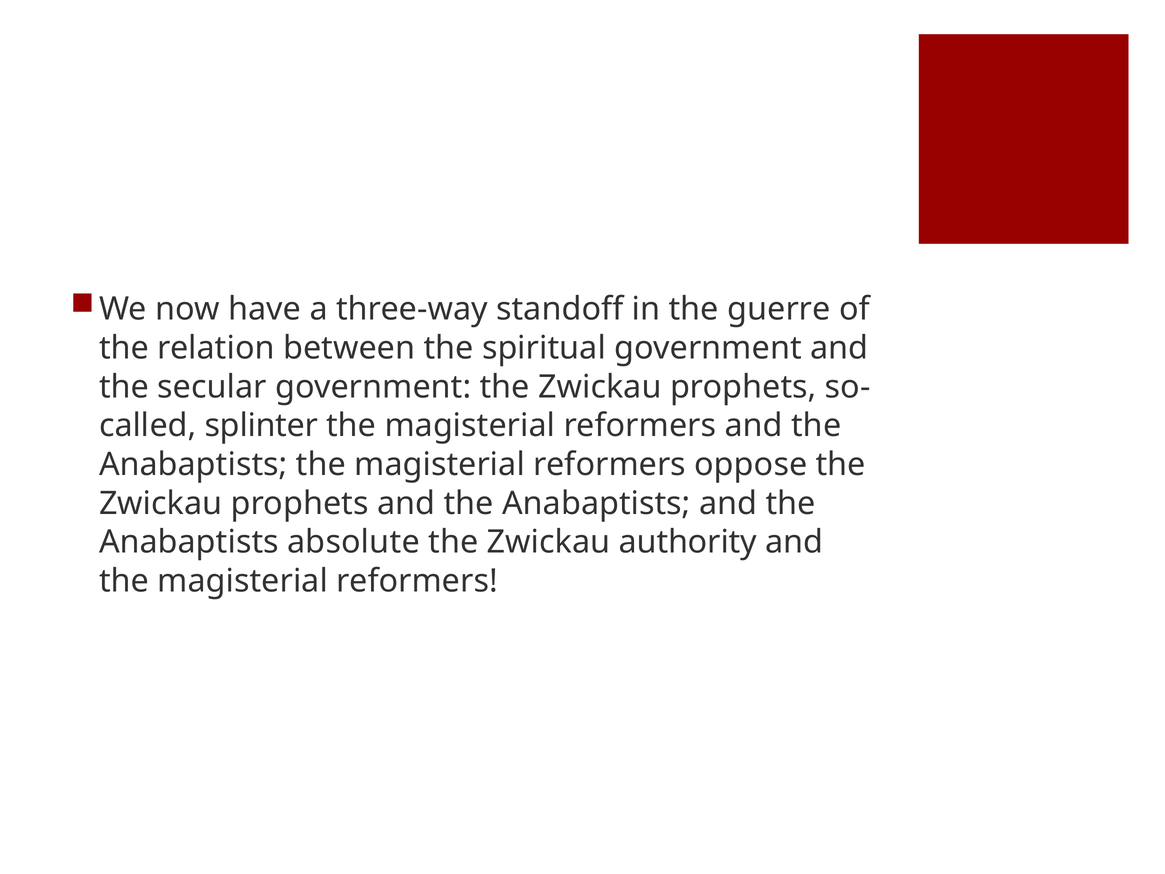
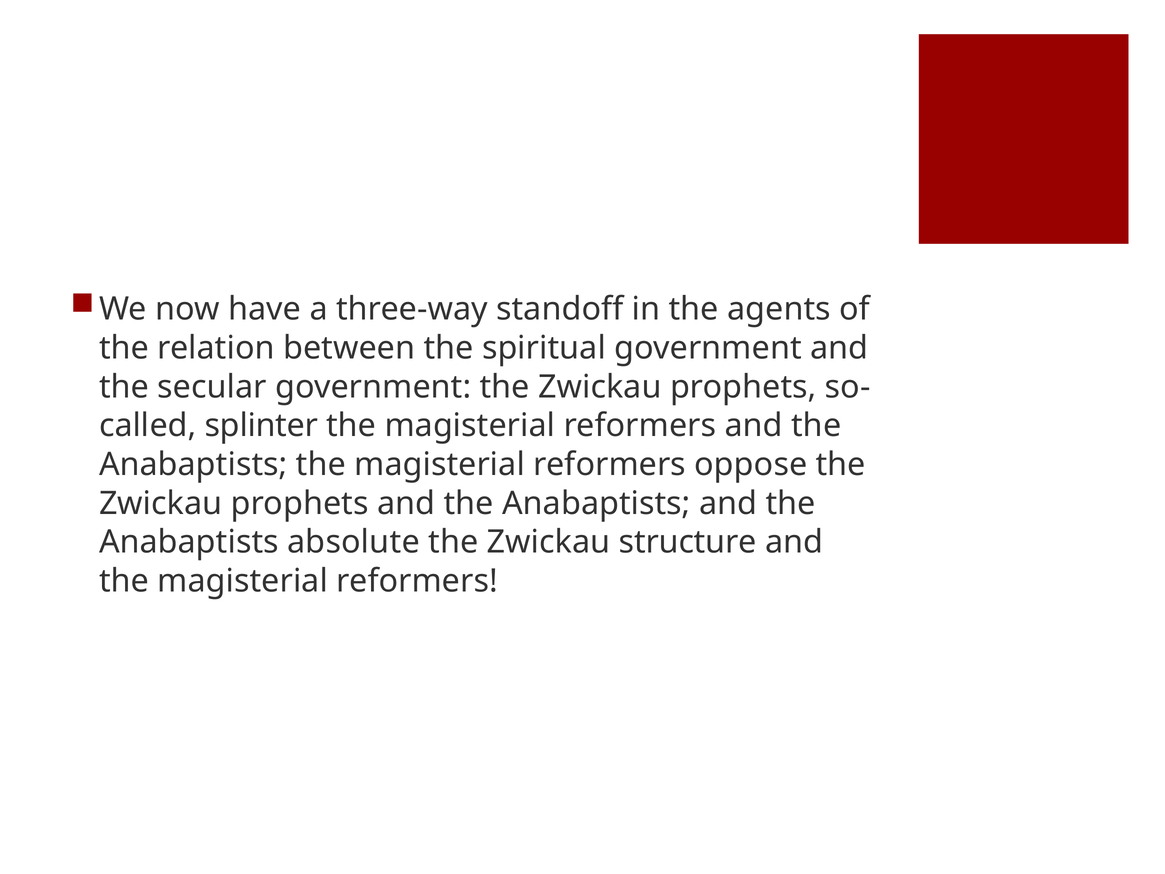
guerre: guerre -> agents
authority: authority -> structure
